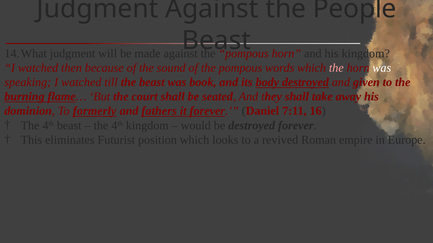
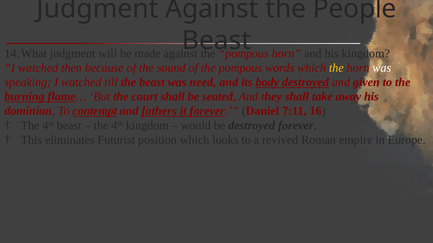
the at (336, 68) colour: pink -> yellow
book: book -> need
formerly: formerly -> contempt
